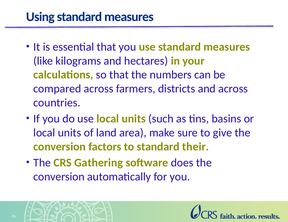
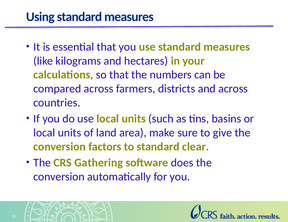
their: their -> clear
